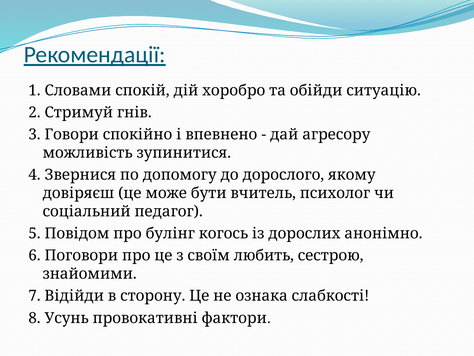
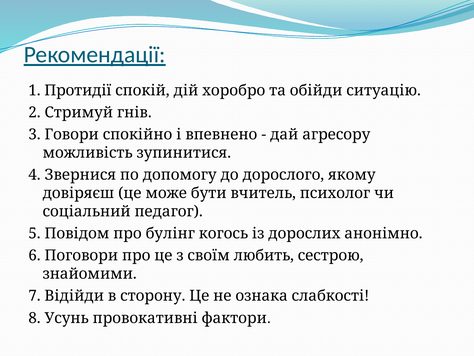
Словами: Словами -> Протидії
